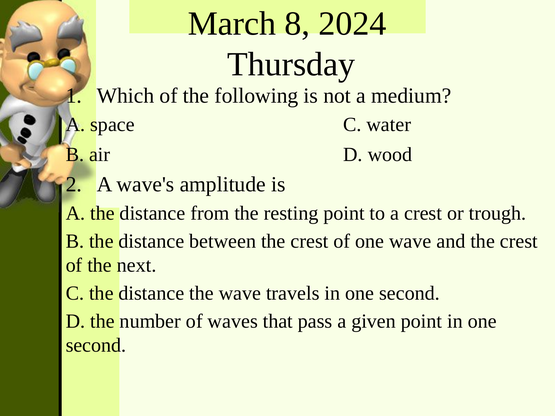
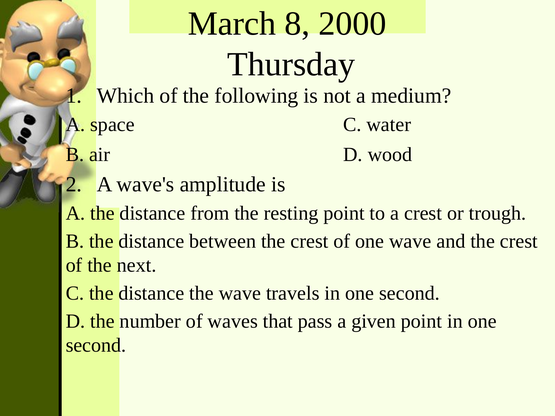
2024: 2024 -> 2000
